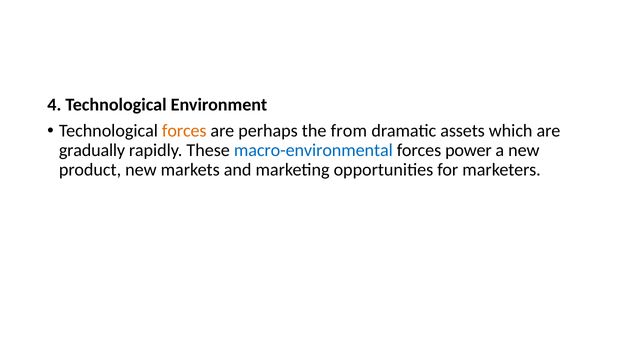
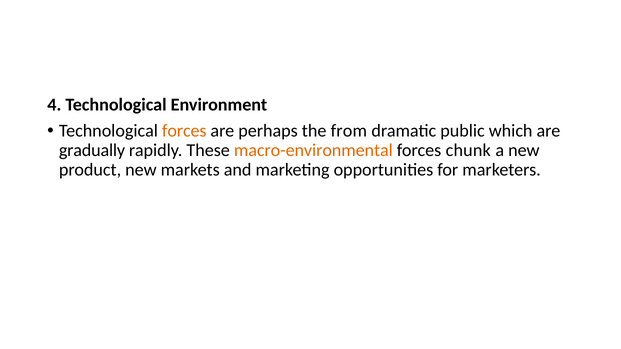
assets: assets -> public
macro-environmental colour: blue -> orange
power: power -> chunk
